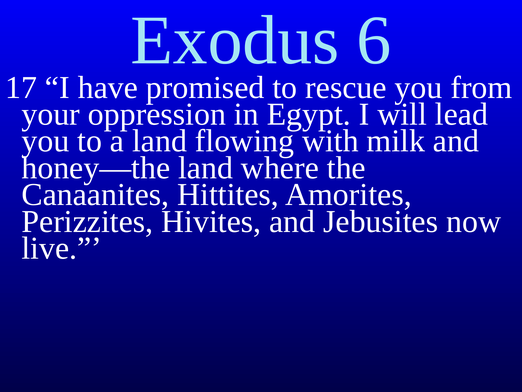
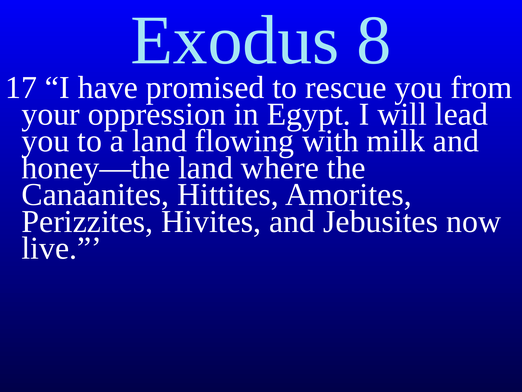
6: 6 -> 8
